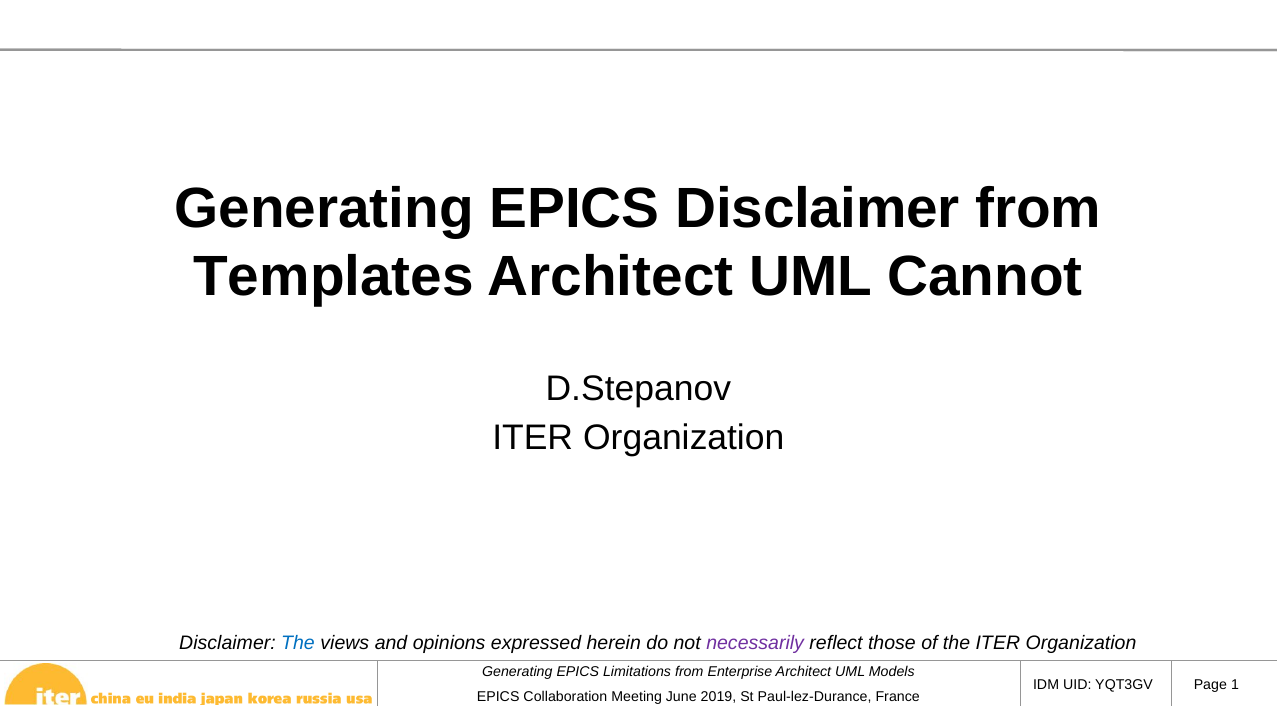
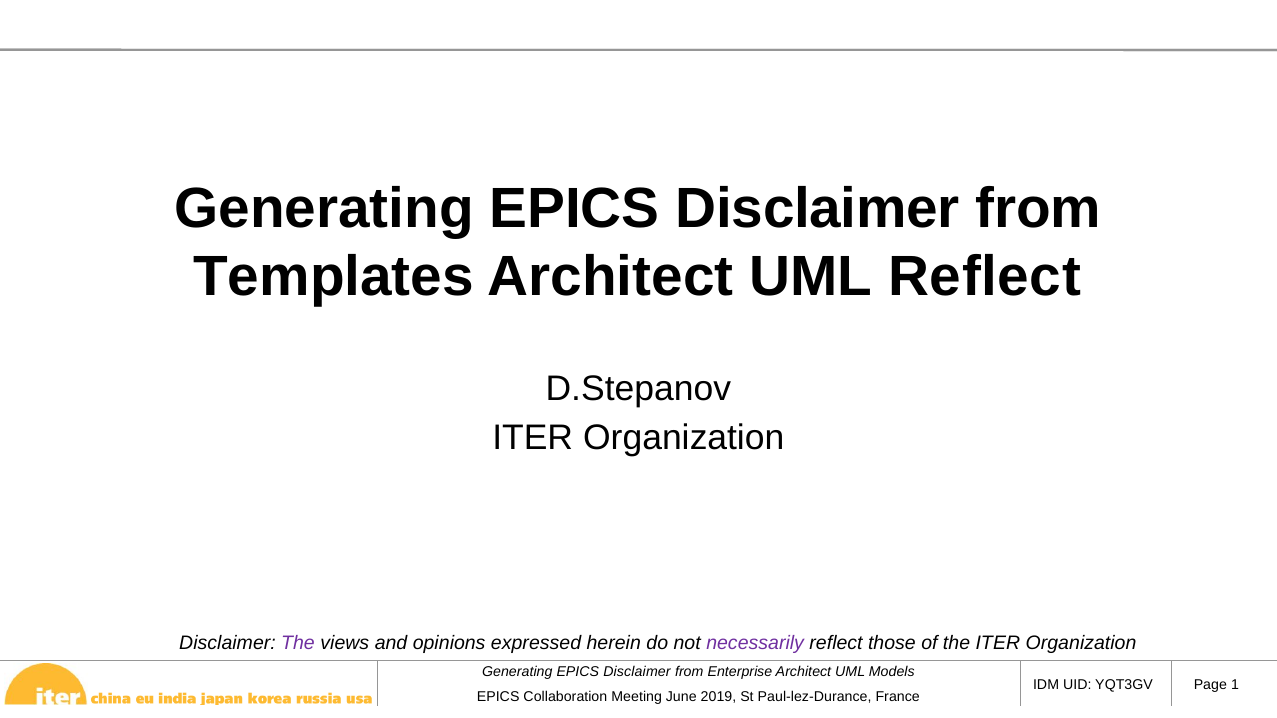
UML Cannot: Cannot -> Reflect
The at (298, 644) colour: blue -> purple
Limitations at (637, 673): Limitations -> Disclaimer
